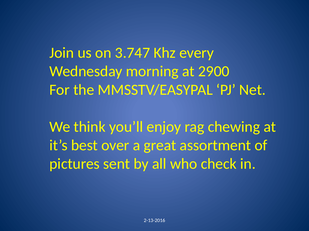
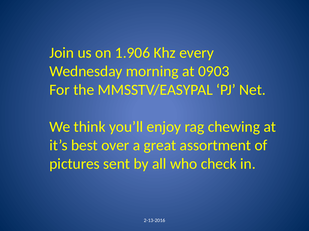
3.747: 3.747 -> 1.906
2900: 2900 -> 0903
